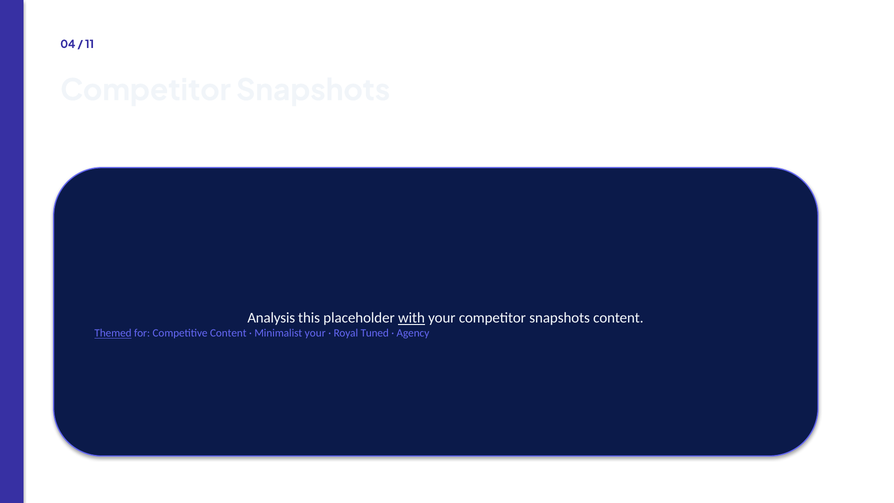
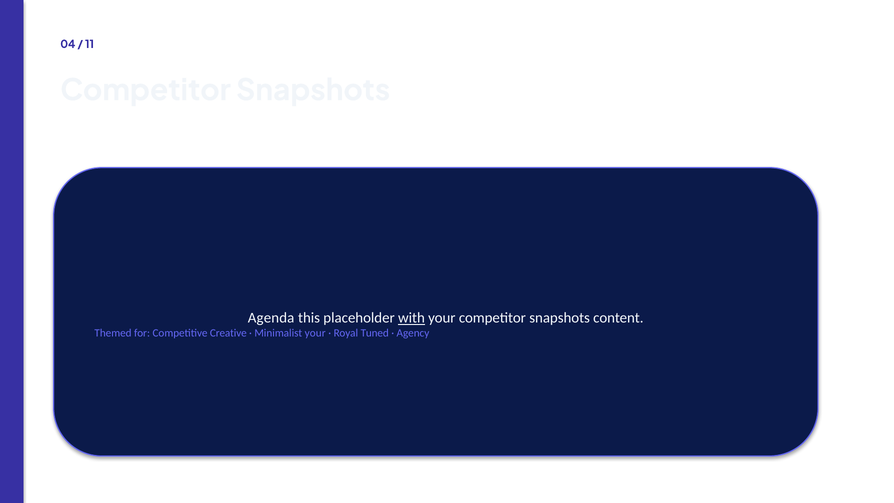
Analysis: Analysis -> Agenda
Themed underline: present -> none
Competitive Content: Content -> Creative
